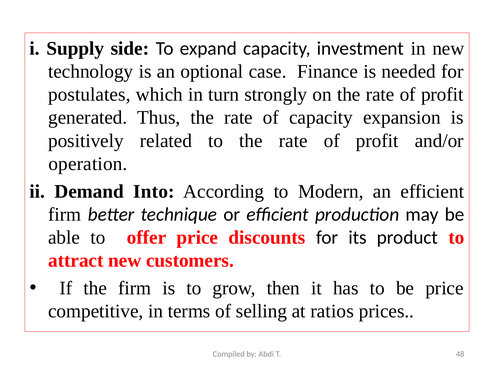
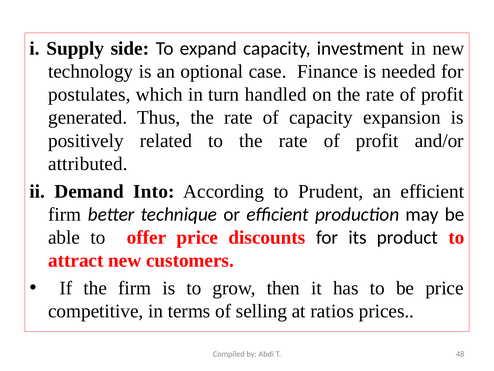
strongly: strongly -> handled
operation: operation -> attributed
Modern: Modern -> Prudent
